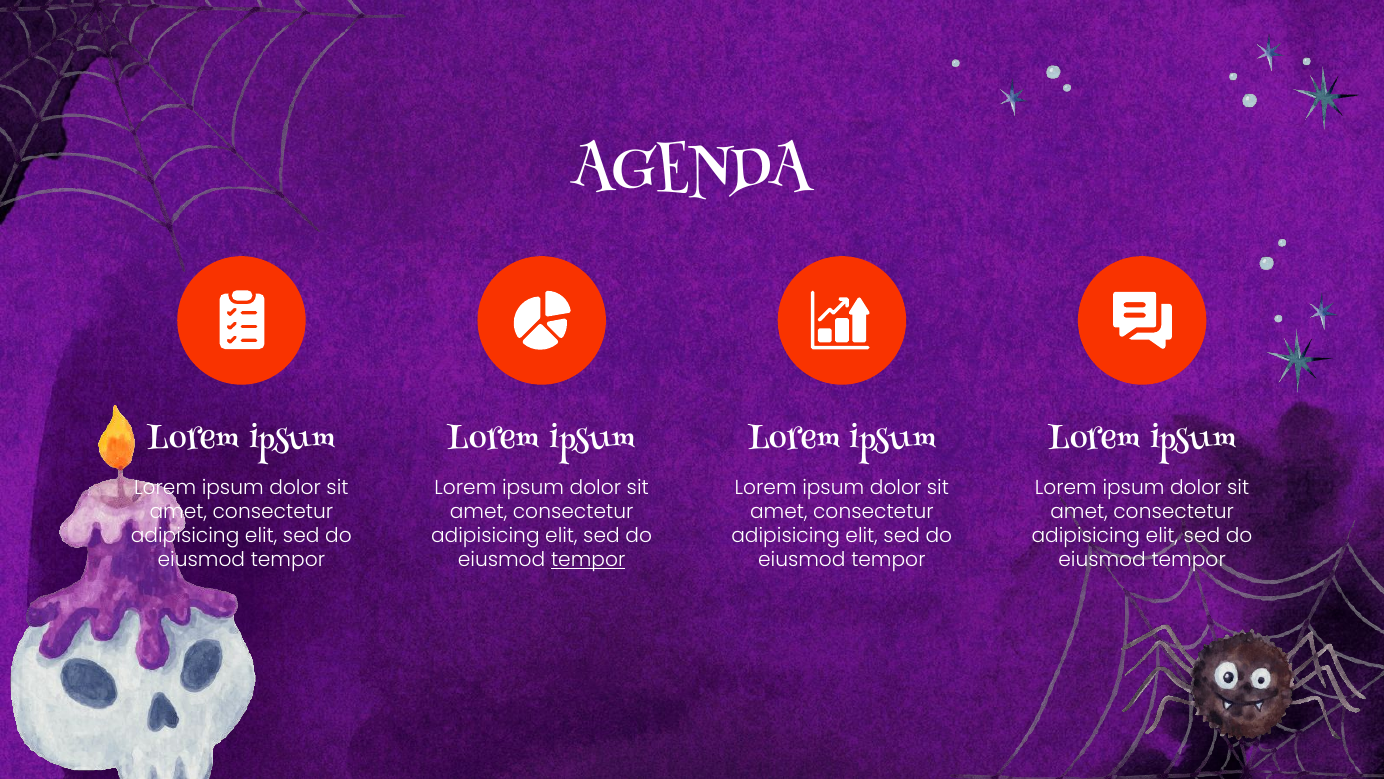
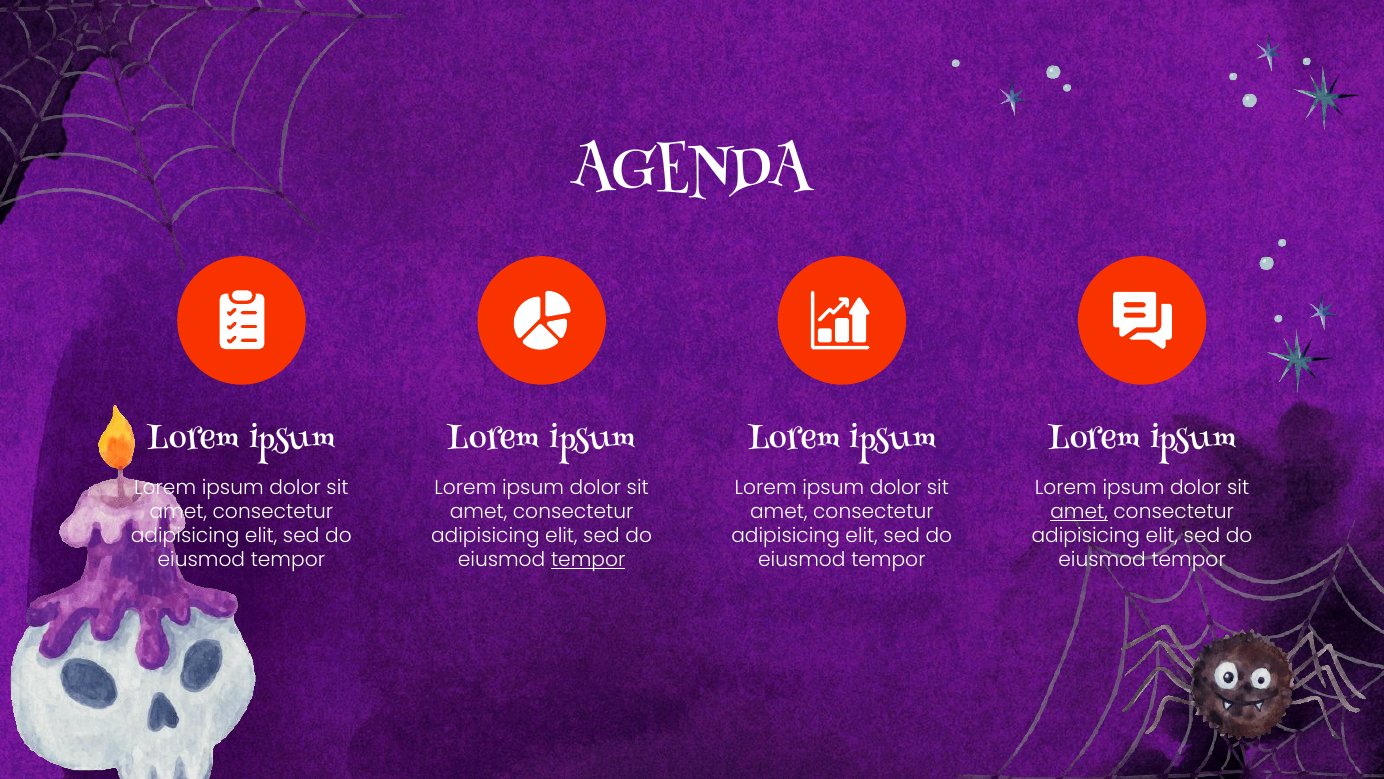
amet at (1079, 511) underline: none -> present
